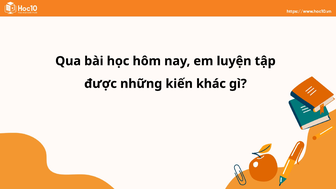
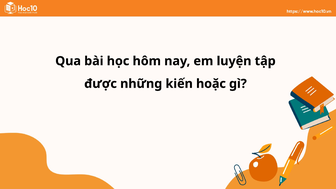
khác: khác -> hoặc
